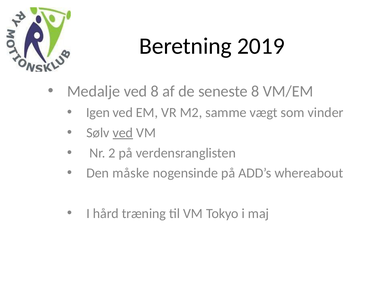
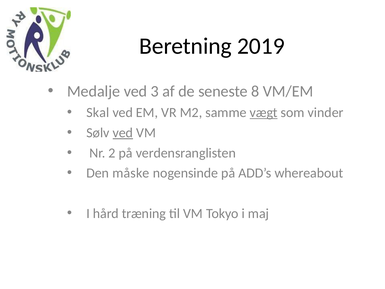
ved 8: 8 -> 3
Igen: Igen -> Skal
vægt underline: none -> present
